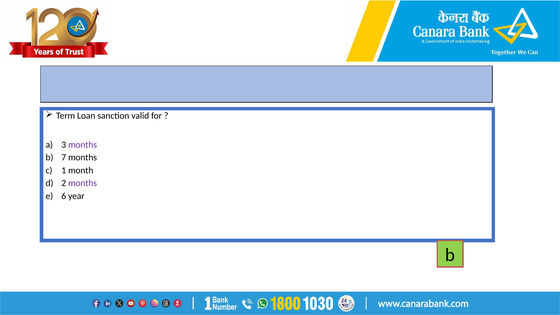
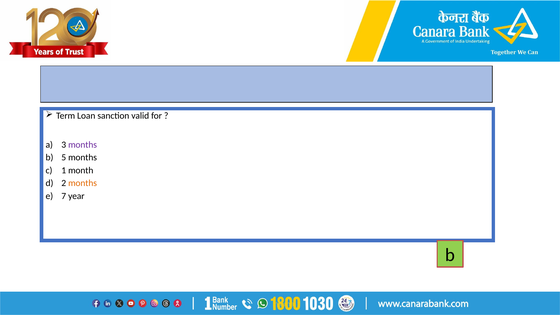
7: 7 -> 5
months at (83, 183) colour: purple -> orange
6: 6 -> 7
